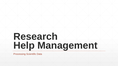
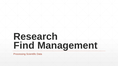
Help: Help -> Find
